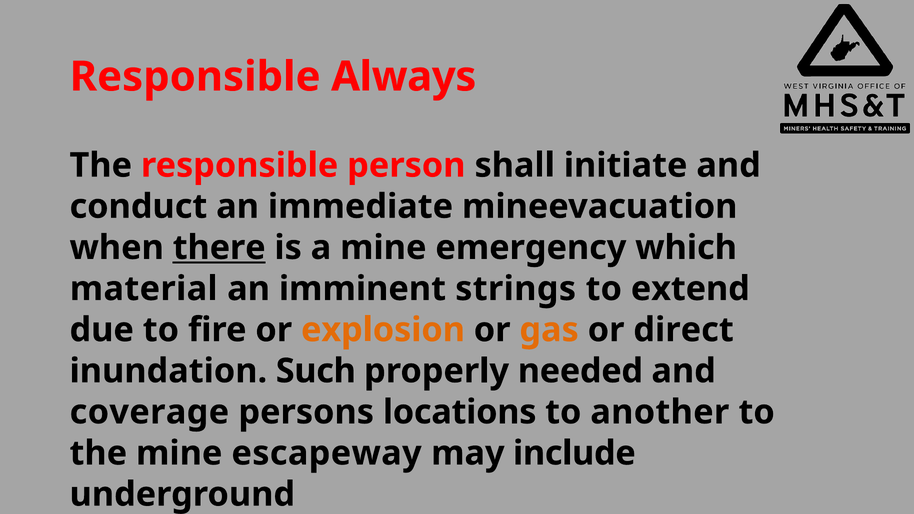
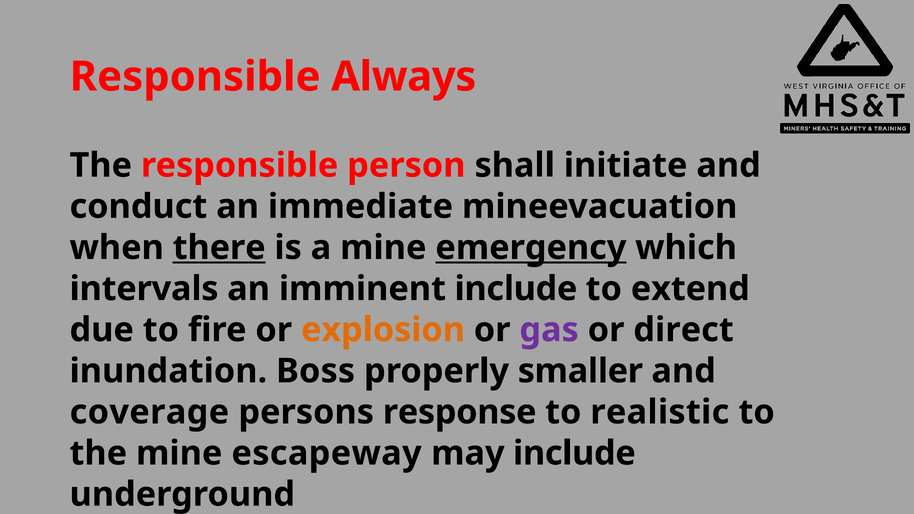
emergency underline: none -> present
material: material -> intervals
imminent strings: strings -> include
gas colour: orange -> purple
Such: Such -> Boss
needed: needed -> smaller
locations: locations -> response
another: another -> realistic
